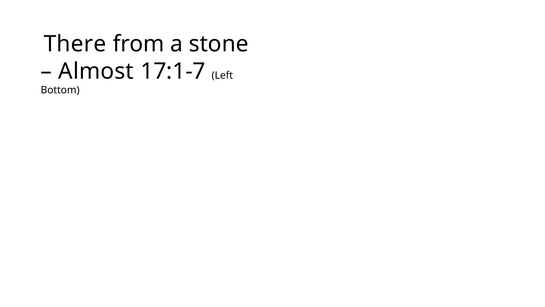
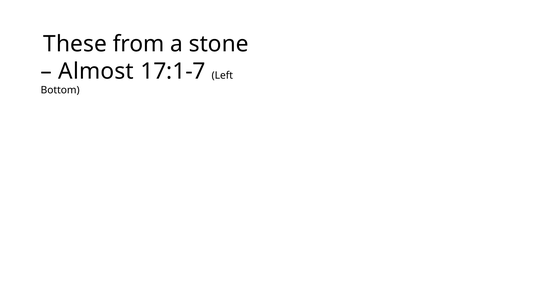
There: There -> These
